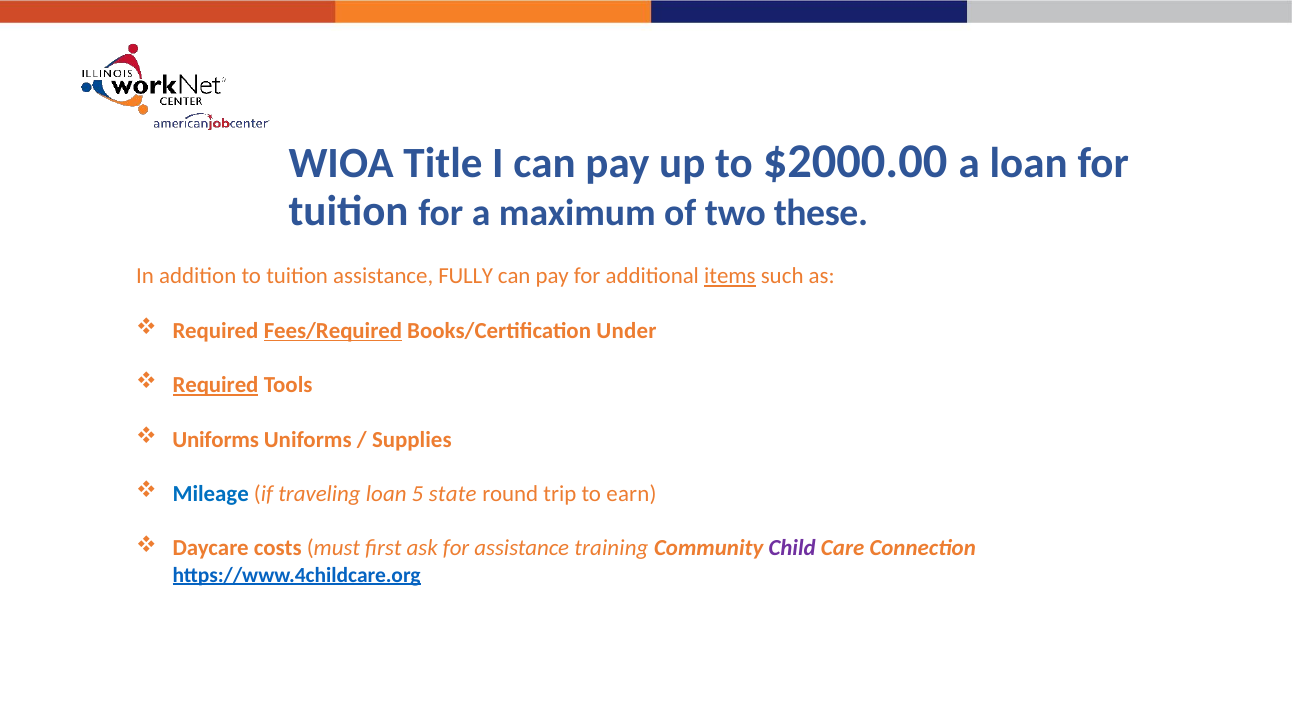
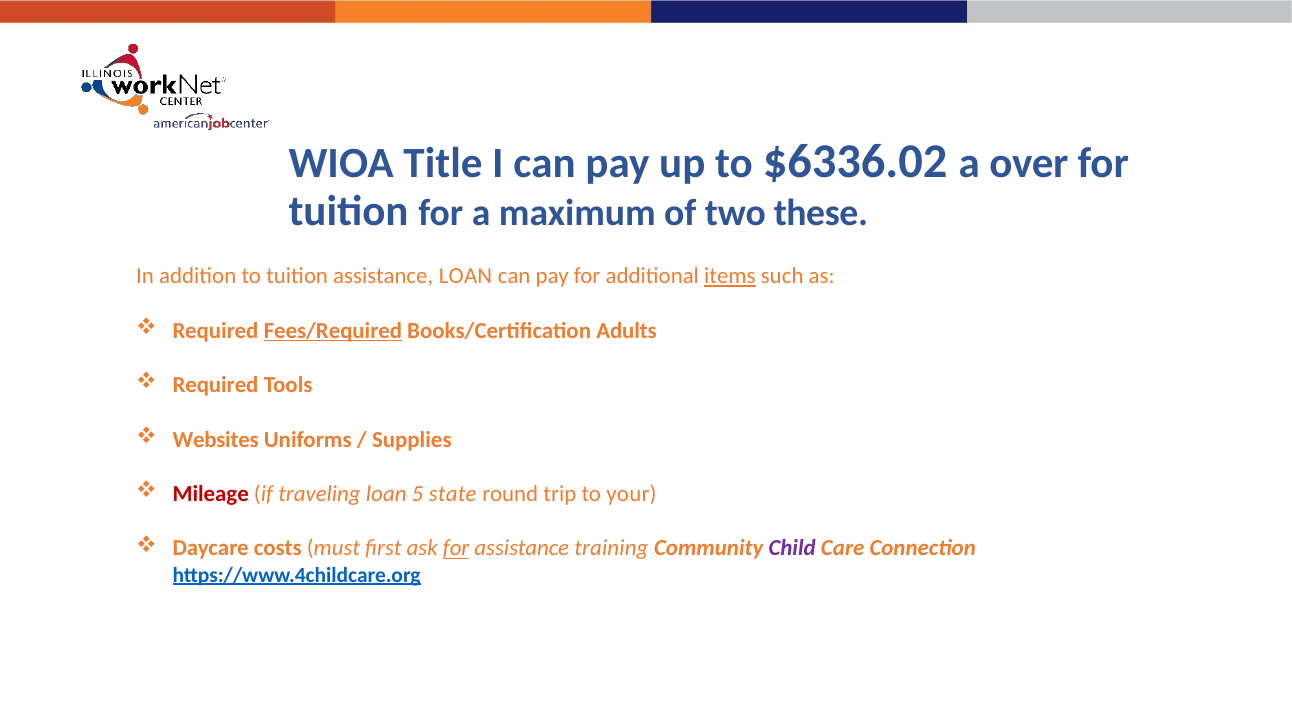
$2000.00: $2000.00 -> $6336.02
a loan: loan -> over
assistance FULLY: FULLY -> LOAN
Under: Under -> Adults
Required at (216, 385) underline: present -> none
Uniforms at (216, 439): Uniforms -> Websites
Mileage colour: blue -> red
earn: earn -> your
for at (456, 548) underline: none -> present
